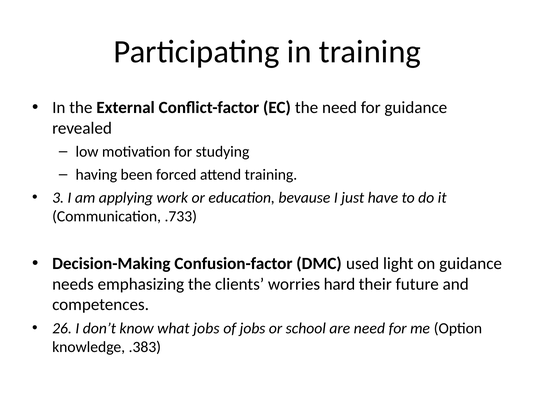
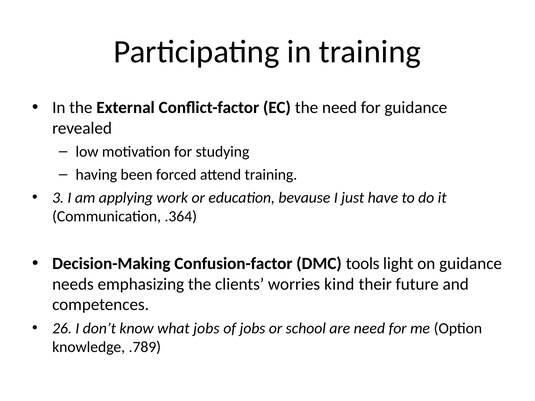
.733: .733 -> .364
used: used -> tools
hard: hard -> kind
.383: .383 -> .789
